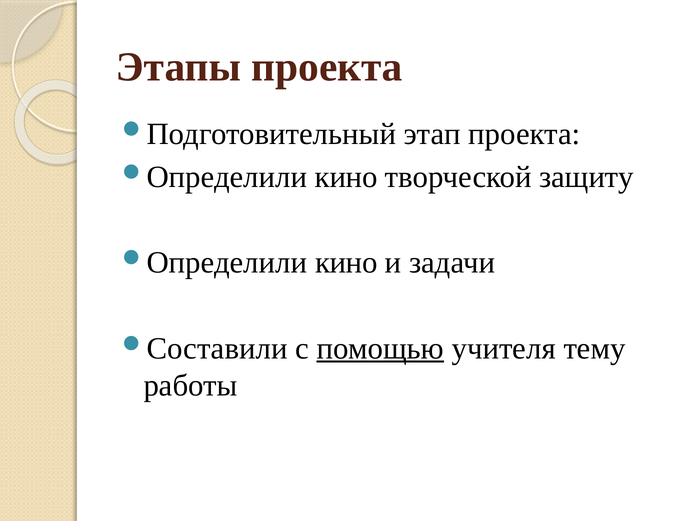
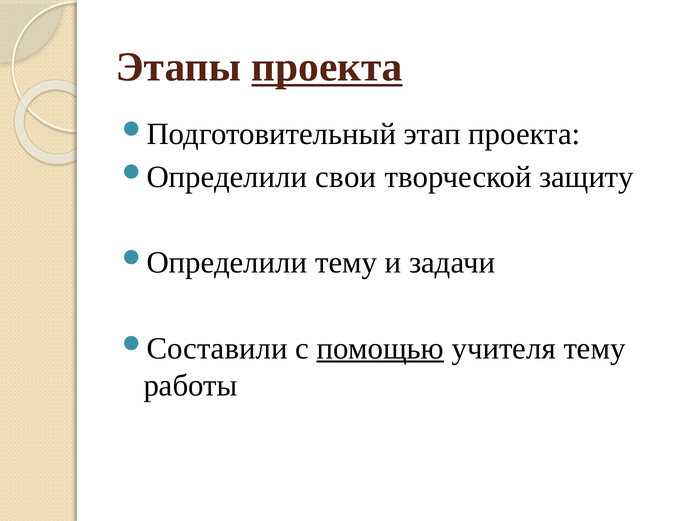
проекта at (327, 67) underline: none -> present
кино at (346, 177): кино -> свои
кино at (346, 262): кино -> тему
